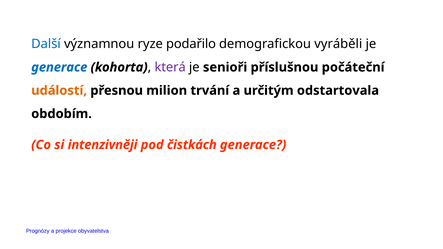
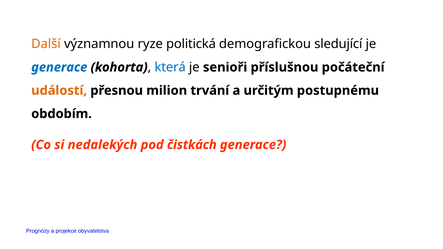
Další colour: blue -> orange
podařilo: podařilo -> politická
vyráběli: vyráběli -> sledující
která colour: purple -> blue
odstartovala: odstartovala -> postupnému
intenzivněji: intenzivněji -> nedalekých
